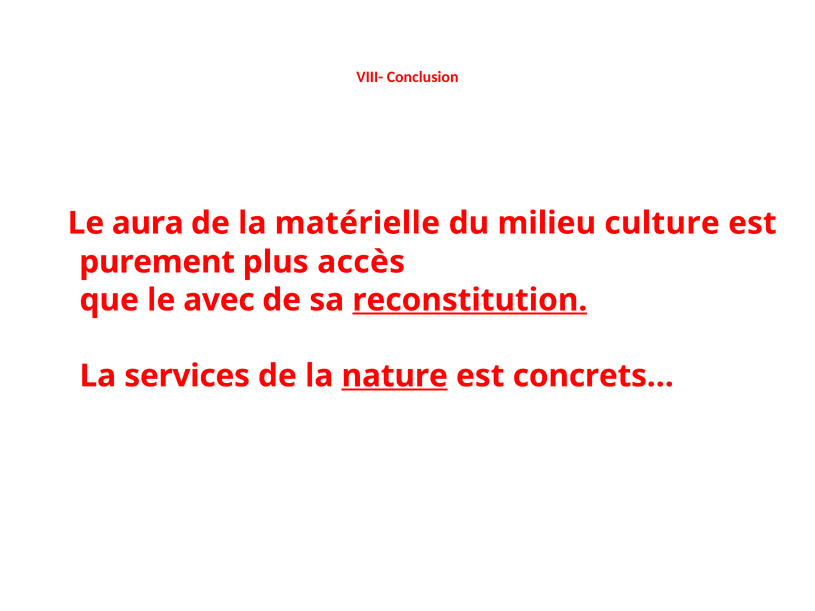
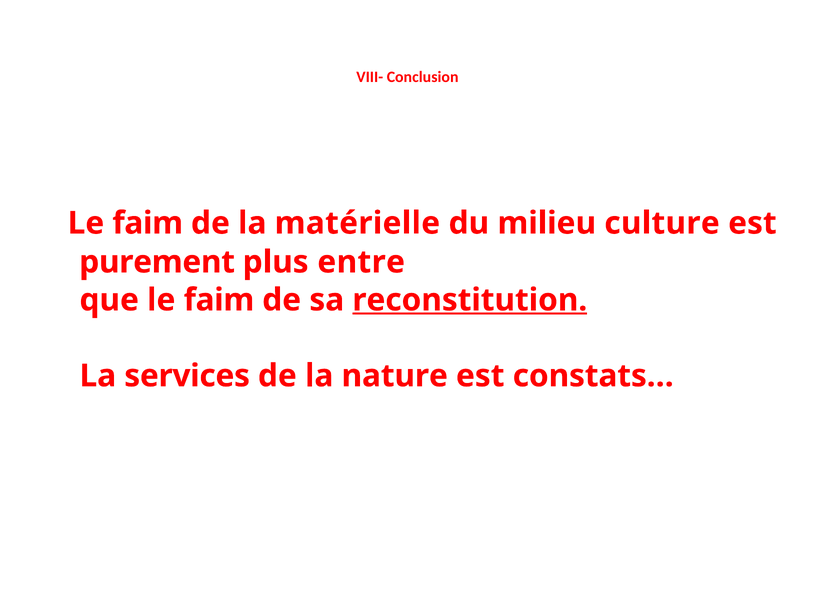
aura at (148, 223): aura -> faim
accès: accès -> entre
que le avec: avec -> faim
nature underline: present -> none
concrets…: concrets… -> constats…
